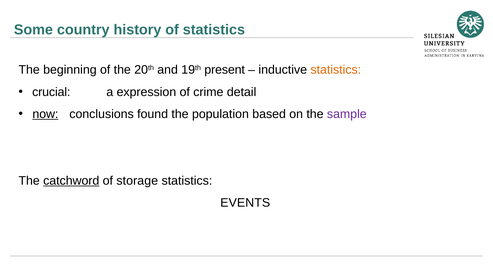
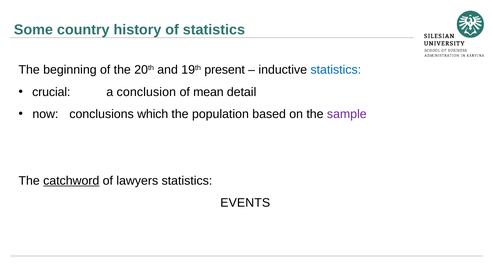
statistics at (336, 70) colour: orange -> blue
expression: expression -> conclusion
crime: crime -> mean
now underline: present -> none
found: found -> which
storage: storage -> lawyers
